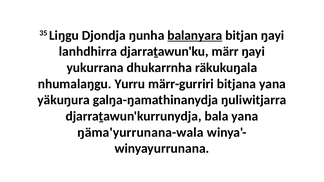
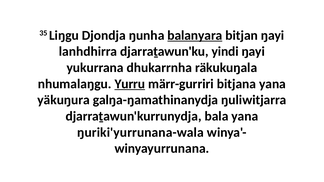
märr: märr -> yindi
Yurru underline: none -> present
ŋäma'yurrunana-wala: ŋäma'yurrunana-wala -> ŋuriki'yurrunana-wala
